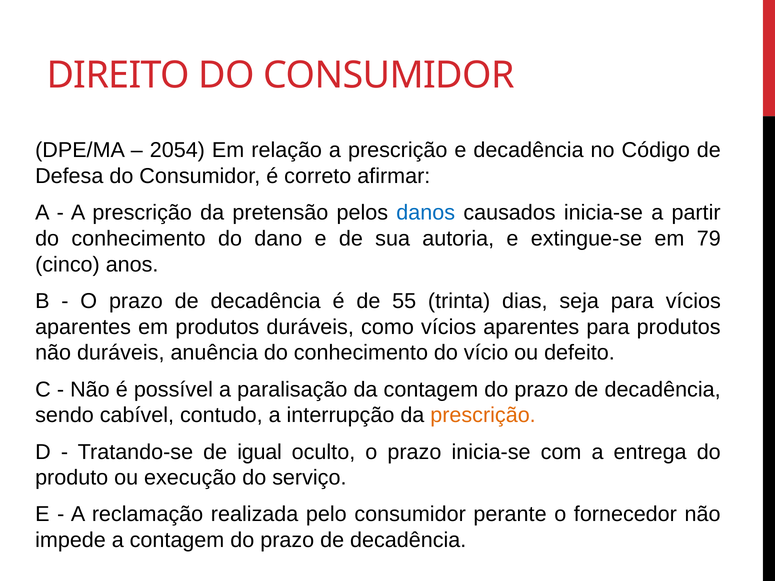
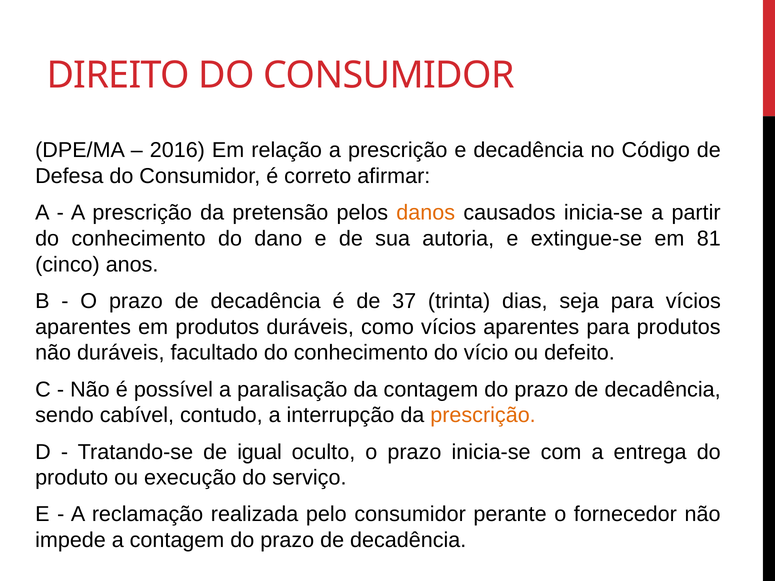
2054: 2054 -> 2016
danos colour: blue -> orange
79: 79 -> 81
55: 55 -> 37
anuência: anuência -> facultado
